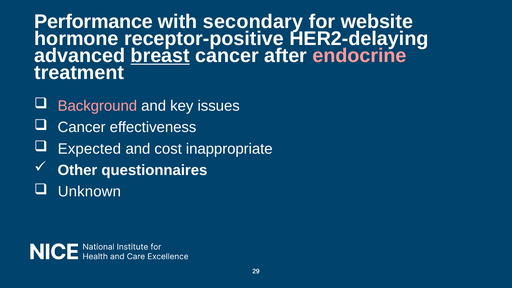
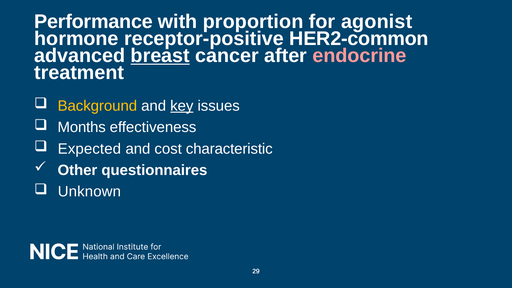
secondary: secondary -> proportion
website: website -> agonist
HER2-delaying: HER2-delaying -> HER2-common
Background colour: pink -> yellow
key underline: none -> present
Cancer at (82, 127): Cancer -> Months
inappropriate: inappropriate -> characteristic
